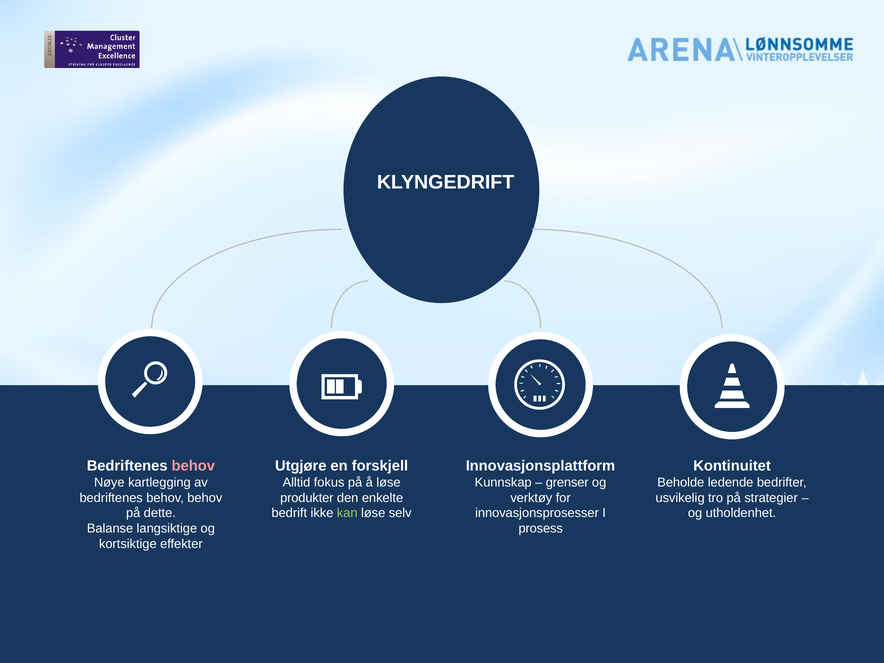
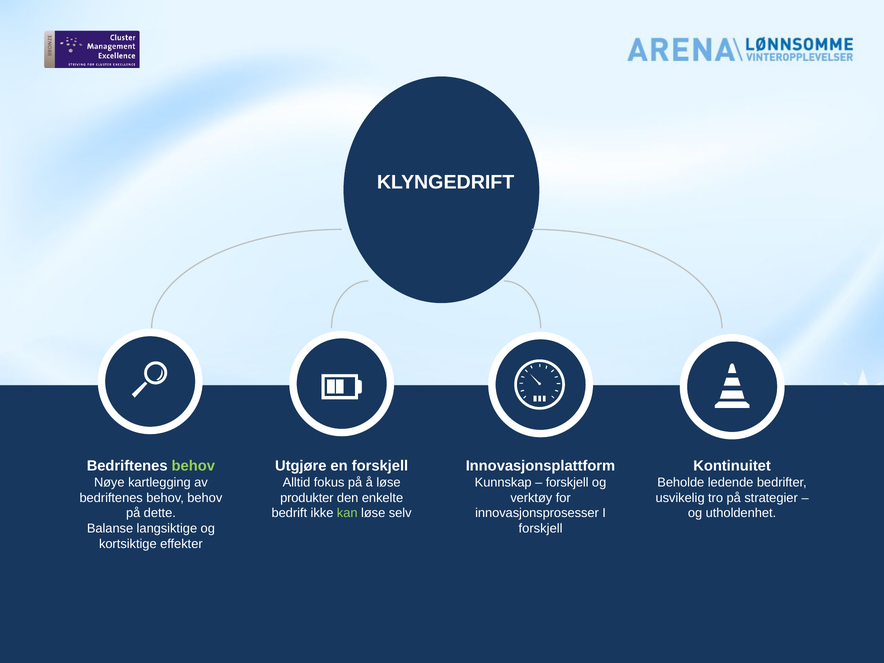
behov at (193, 466) colour: pink -> light green
grenser at (567, 482): grenser -> forskjell
prosess at (541, 529): prosess -> forskjell
